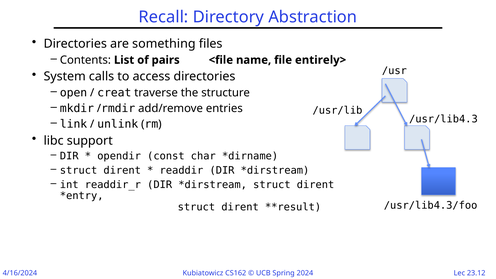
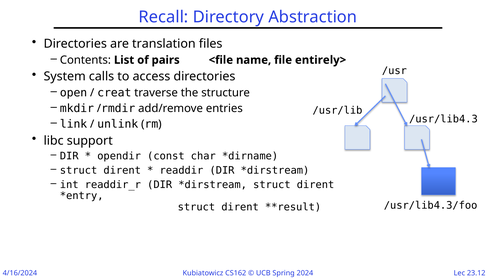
something: something -> translation
